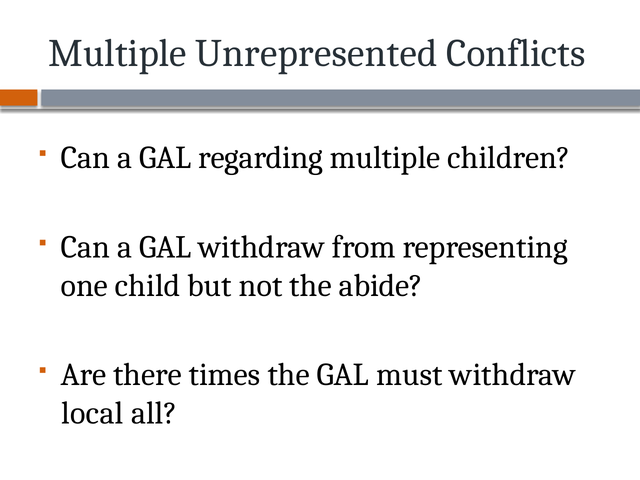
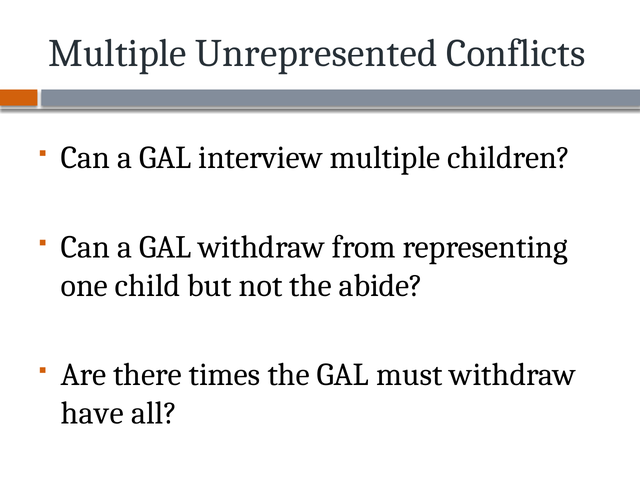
regarding: regarding -> interview
local: local -> have
